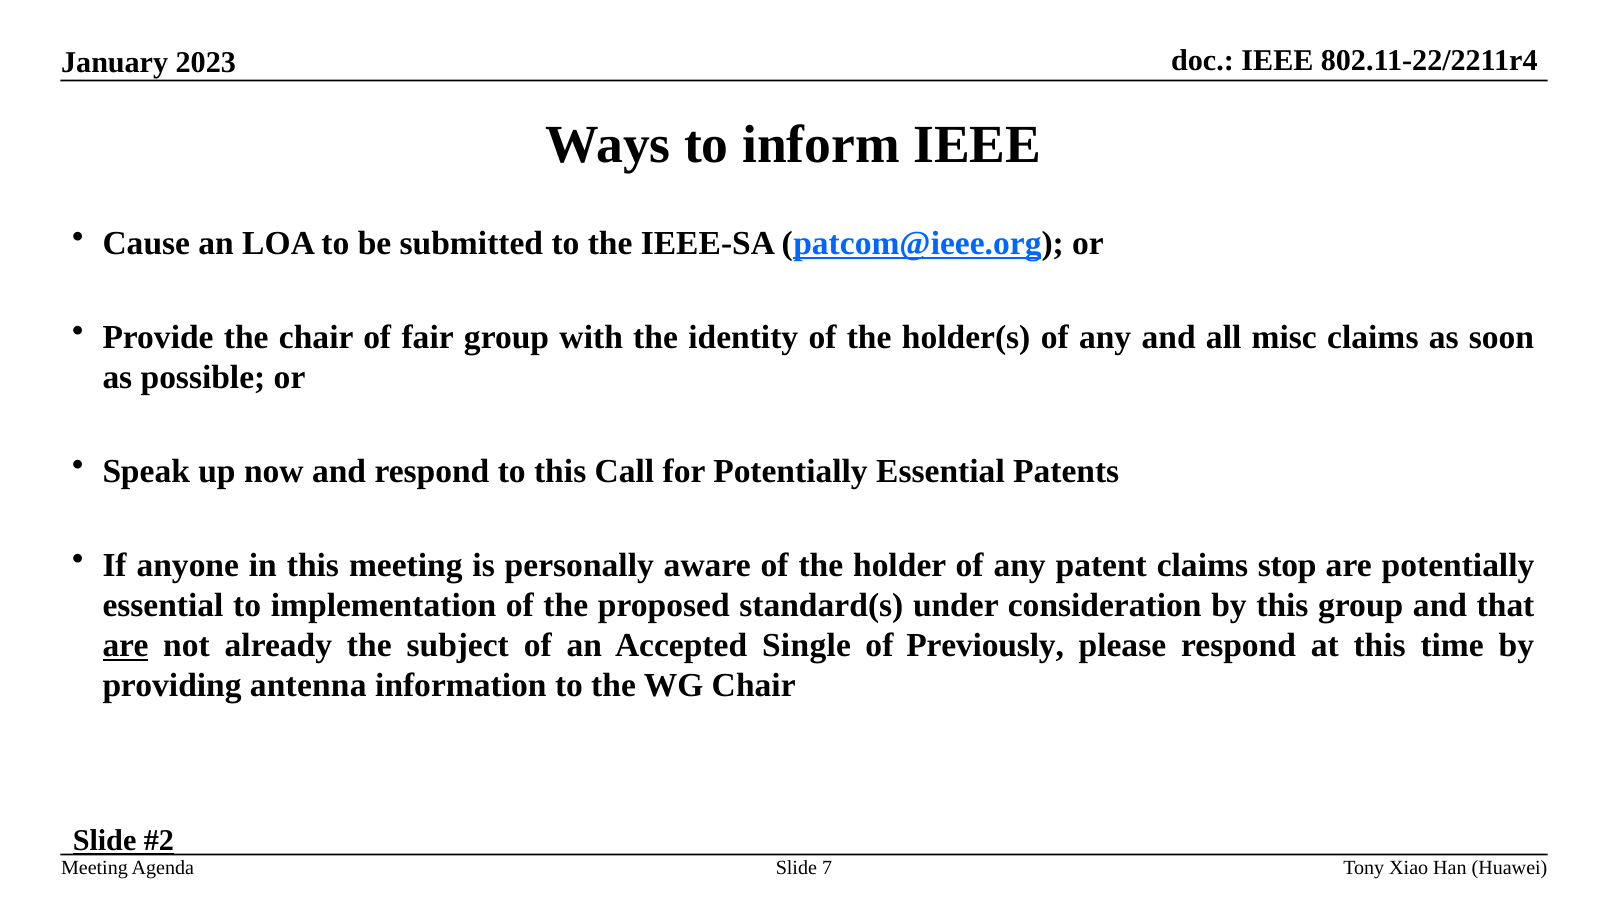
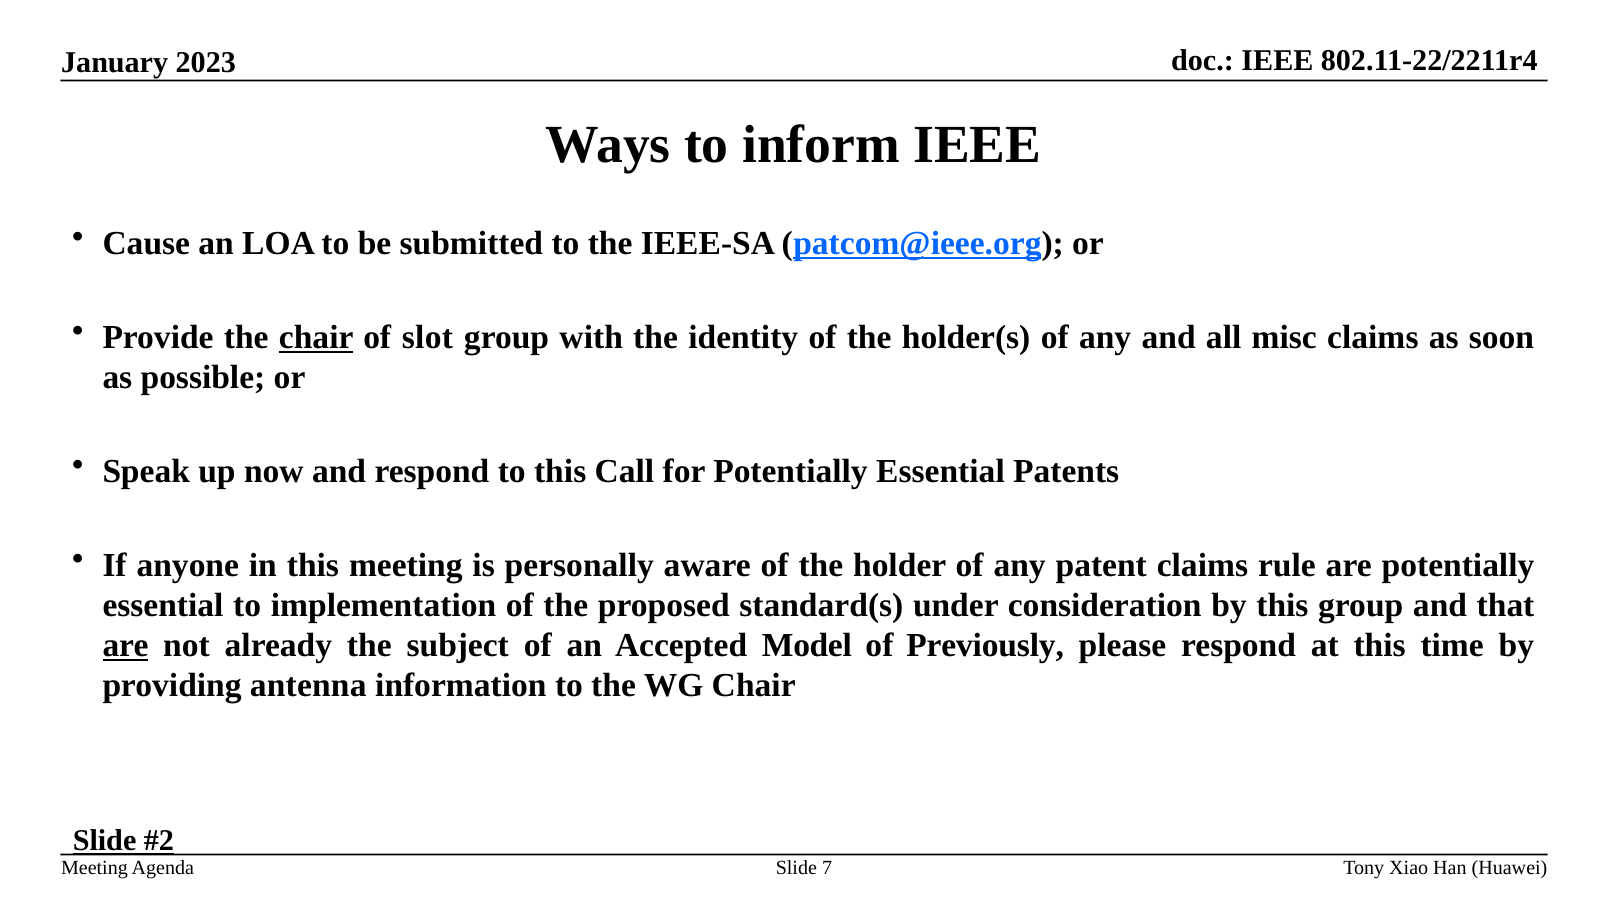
chair at (316, 337) underline: none -> present
fair: fair -> slot
stop: stop -> rule
Single: Single -> Model
